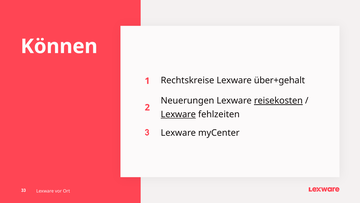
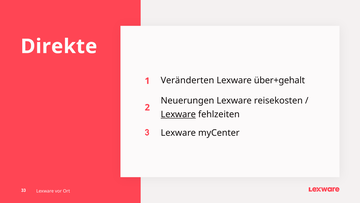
Können: Können -> Direkte
Rechtskreise: Rechtskreise -> Veränderten
reisekosten underline: present -> none
